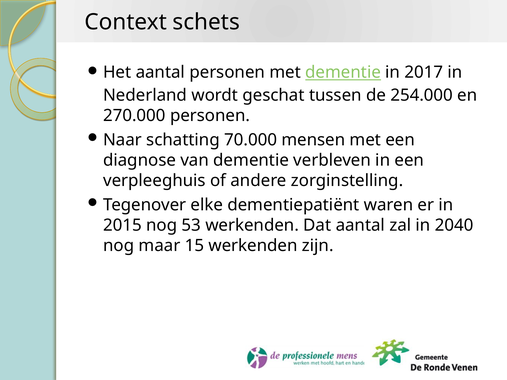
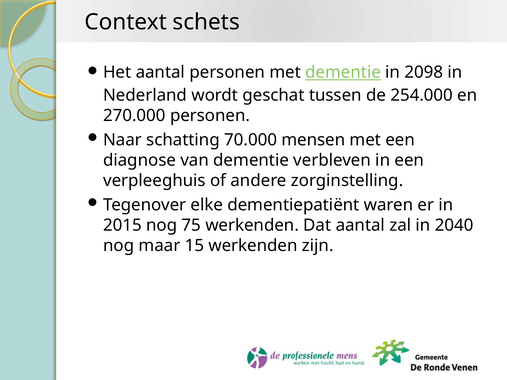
2017: 2017 -> 2098
53: 53 -> 75
